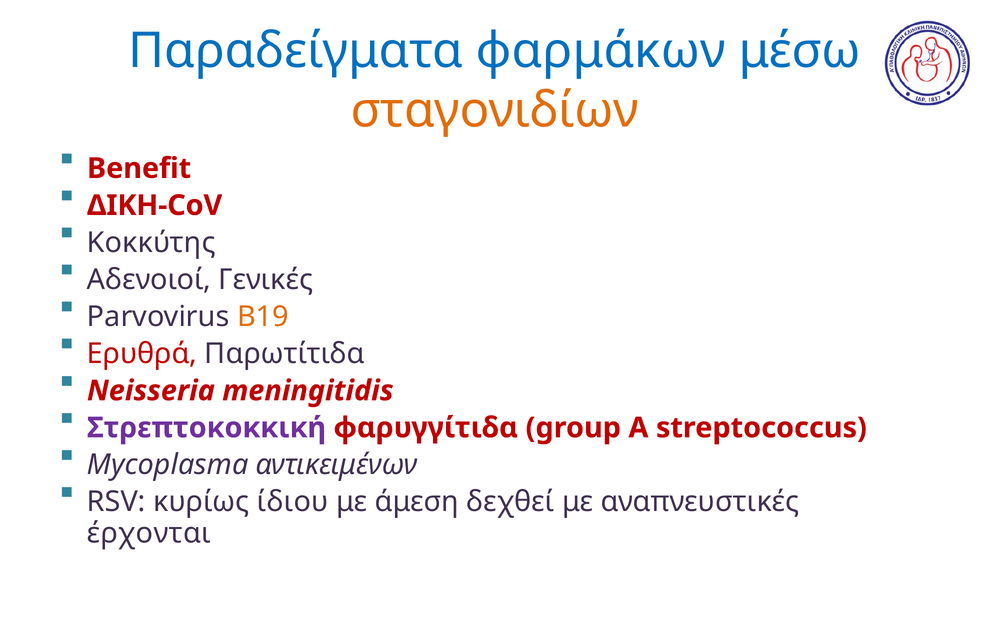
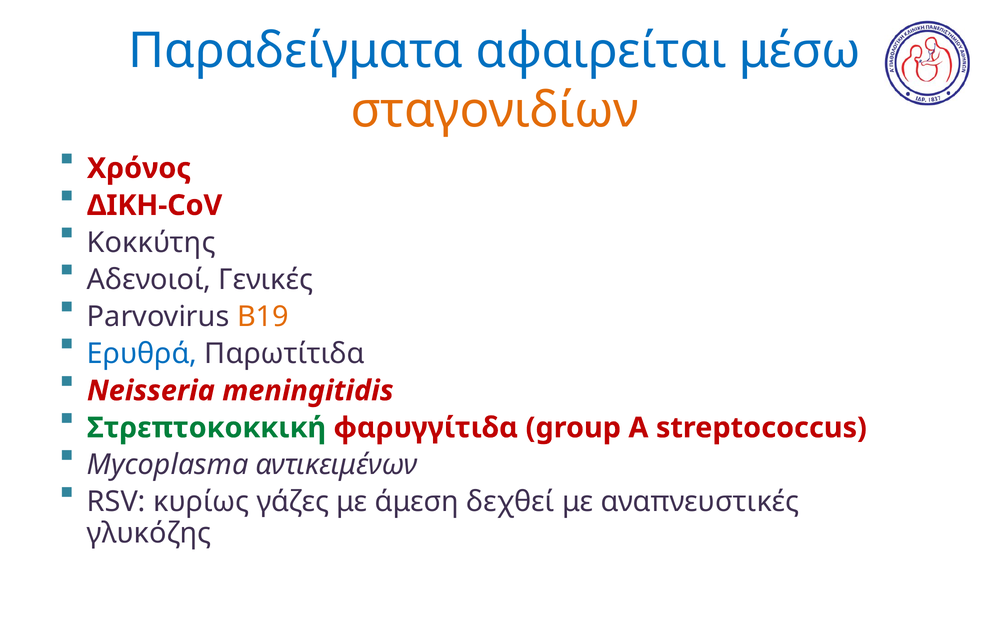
φαρμάκων: φαρμάκων -> αφαιρείται
Benefit: Benefit -> Χρόνος
Ερυθρά colour: red -> blue
Στρεπτοκοκκική colour: purple -> green
ίδιου: ίδιου -> γάζες
έρχονται: έρχονται -> γλυκόζης
